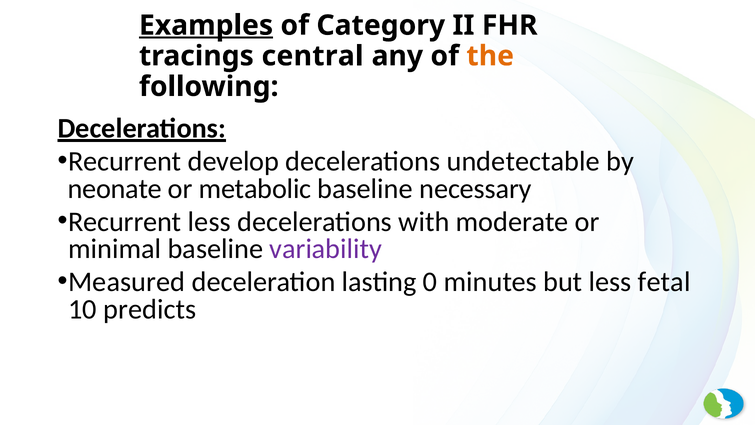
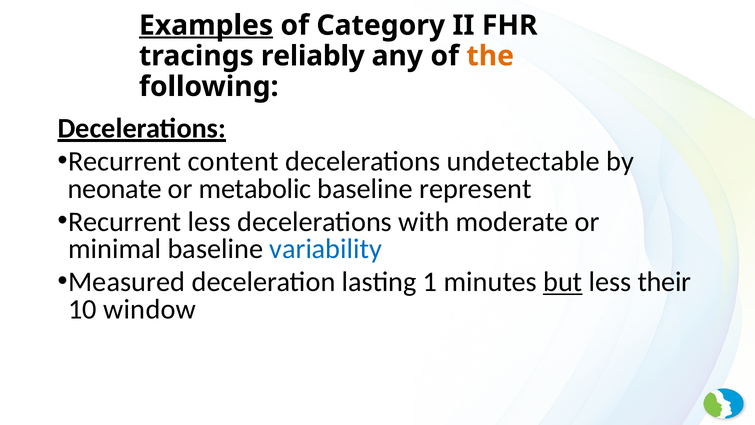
central: central -> reliably
develop: develop -> content
necessary: necessary -> represent
variability colour: purple -> blue
0: 0 -> 1
but underline: none -> present
fetal: fetal -> their
predicts: predicts -> window
